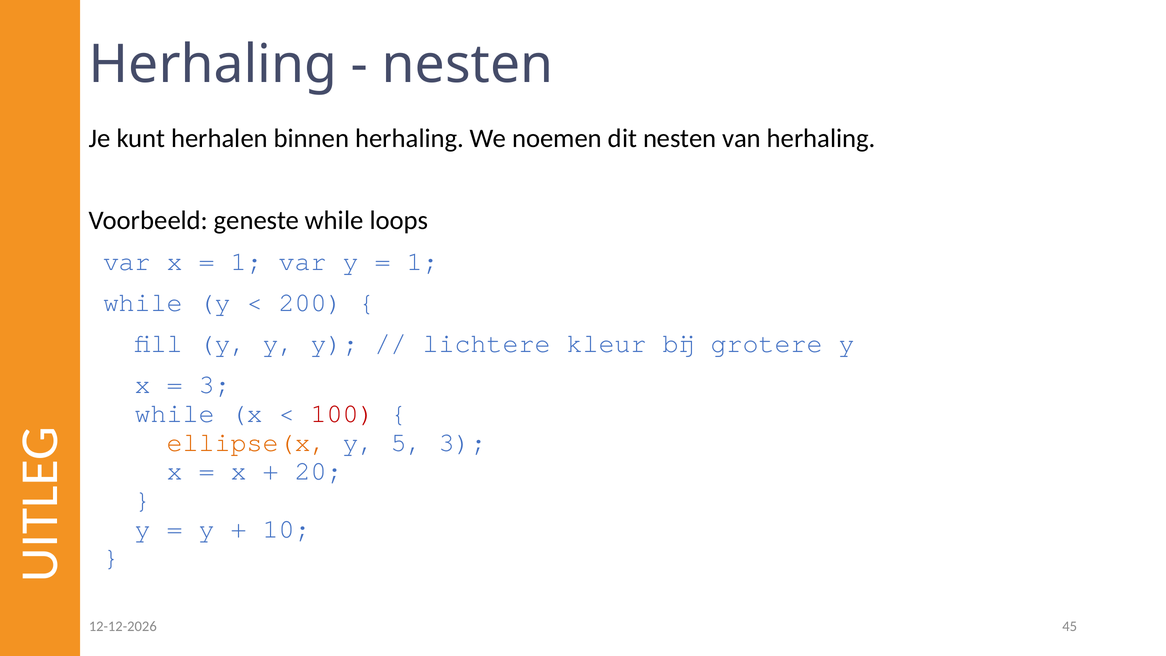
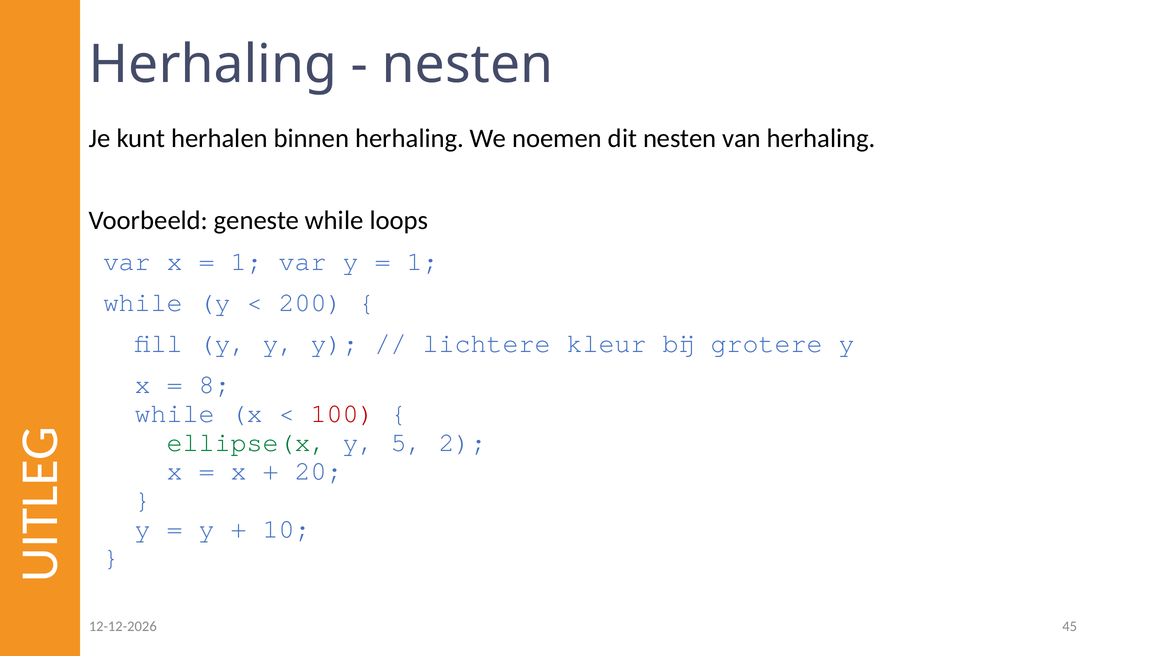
3 at (215, 384): 3 -> 8
ellipse(x colour: orange -> green
5 3: 3 -> 2
